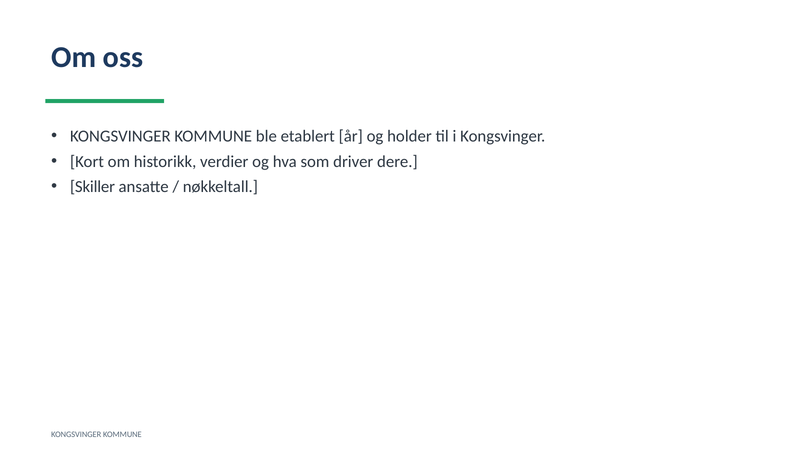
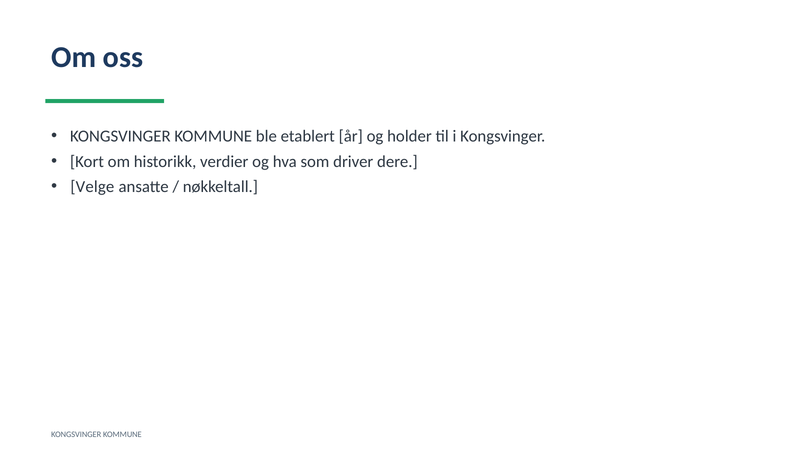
Skiller: Skiller -> Velge
